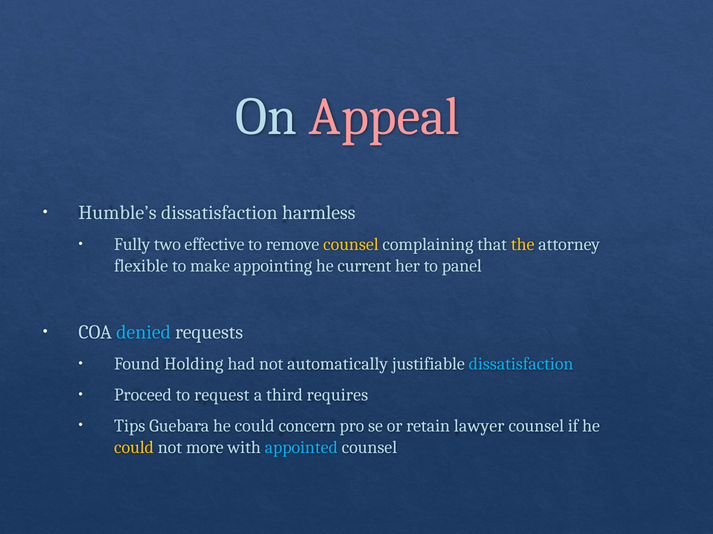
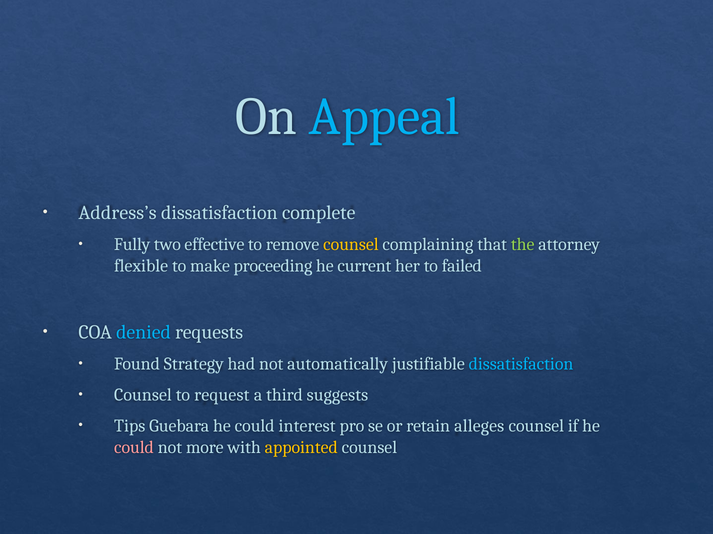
Appeal colour: pink -> light blue
Humble’s: Humble’s -> Address’s
harmless: harmless -> complete
the colour: yellow -> light green
appointing: appointing -> proceeding
panel: panel -> failed
Holding: Holding -> Strategy
Proceed at (143, 396): Proceed -> Counsel
requires: requires -> suggests
concern: concern -> interest
lawyer: lawyer -> alleges
could at (134, 448) colour: yellow -> pink
appointed colour: light blue -> yellow
